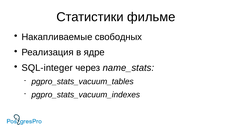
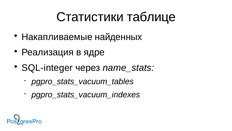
фильме: фильме -> таблице
свободных: свободных -> найденных
